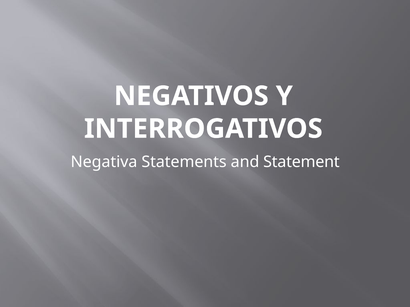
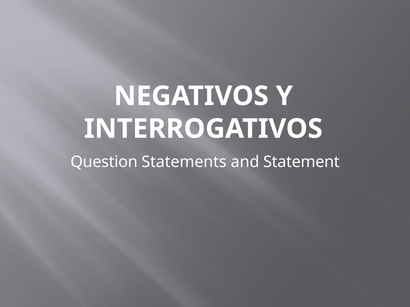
Negativa: Negativa -> Question
